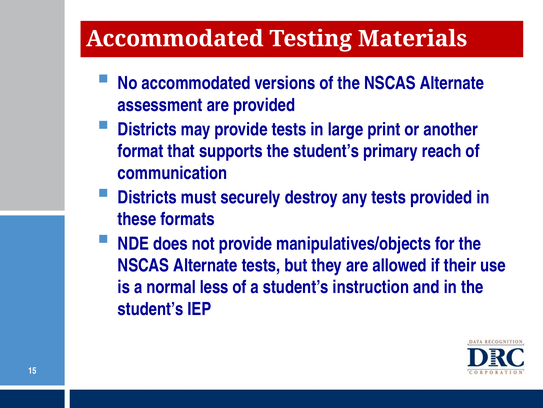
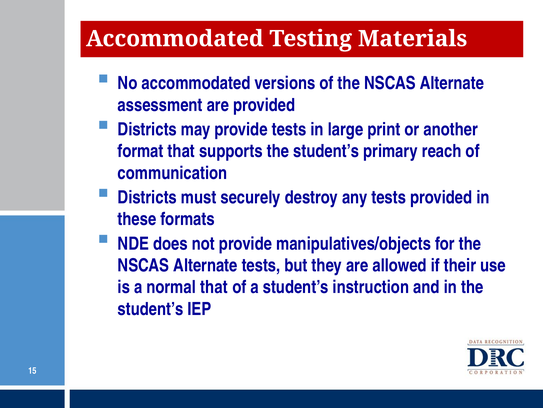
normal less: less -> that
